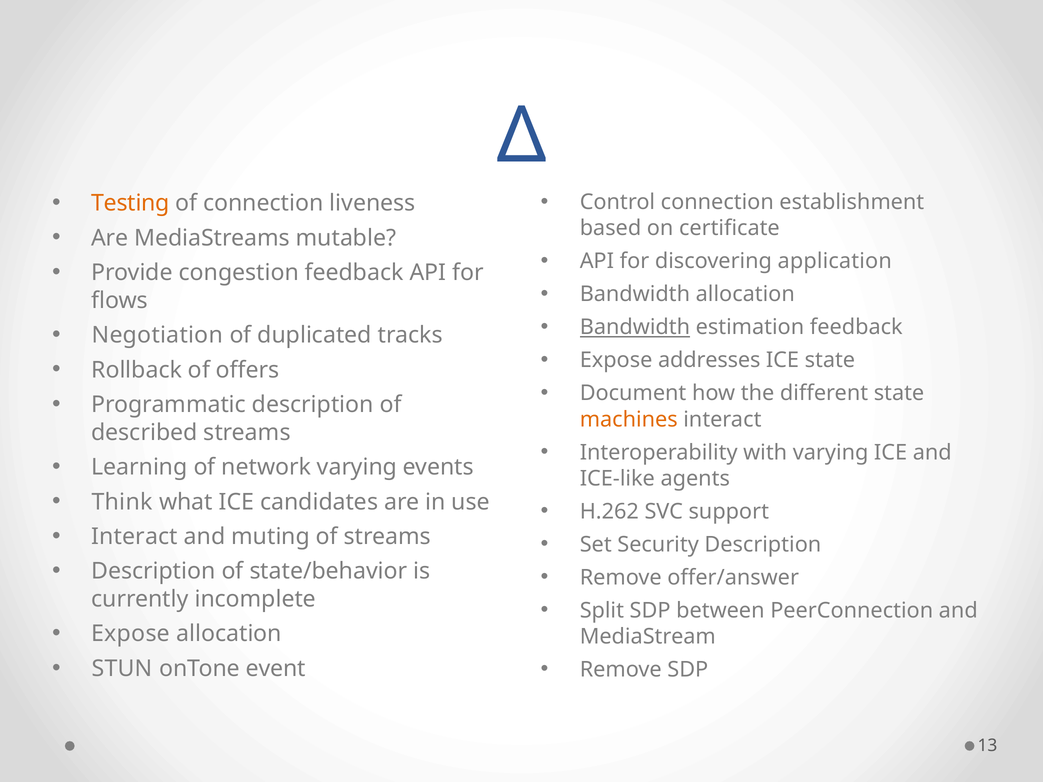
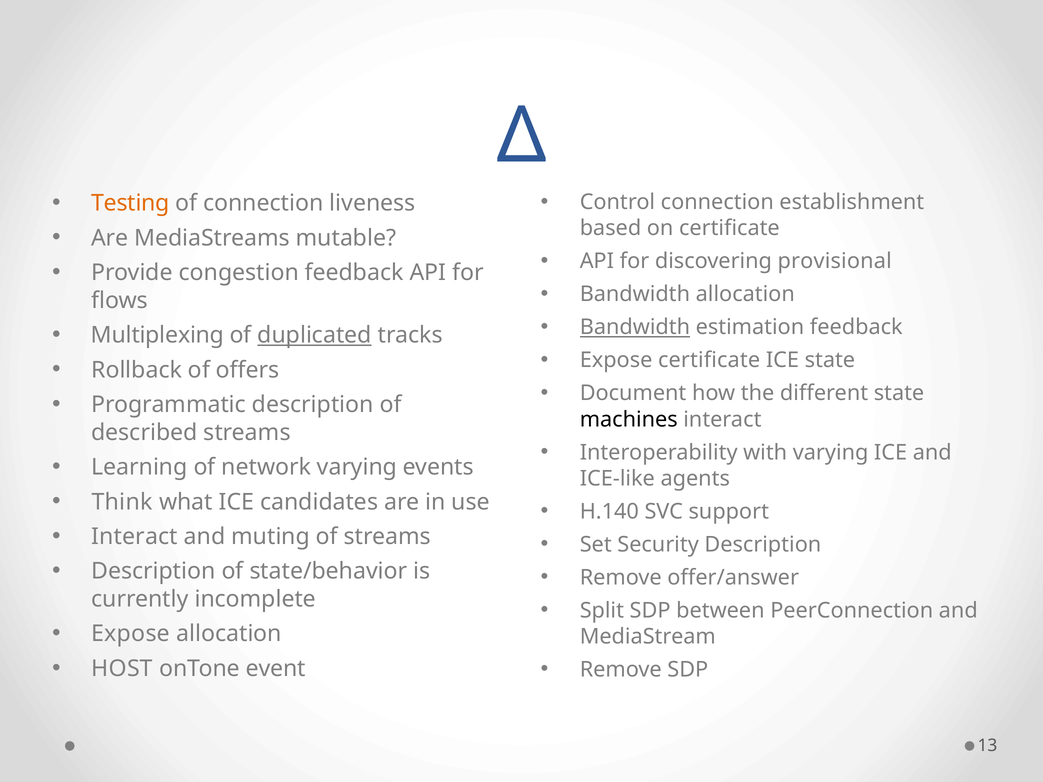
application: application -> provisional
Negotiation: Negotiation -> Multiplexing
duplicated underline: none -> present
Expose addresses: addresses -> certificate
machines colour: orange -> black
H.262: H.262 -> H.140
STUN: STUN -> HOST
